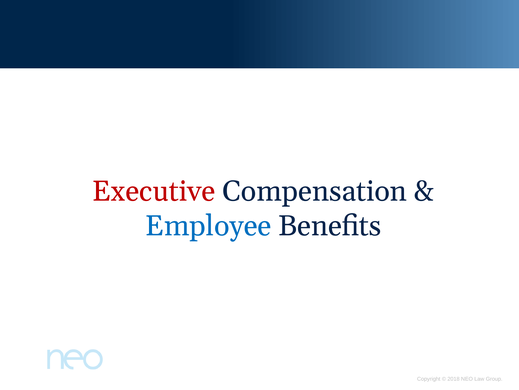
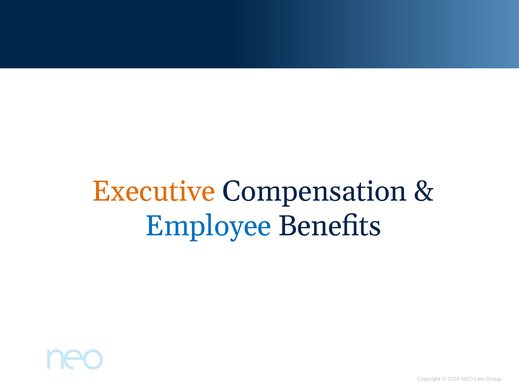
Executive colour: red -> orange
